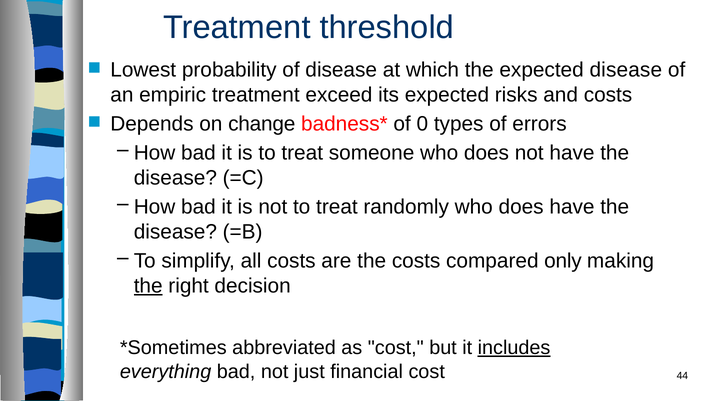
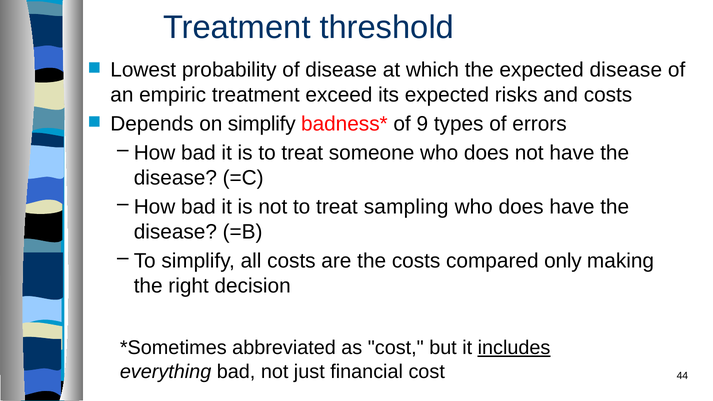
on change: change -> simplify
0: 0 -> 9
randomly: randomly -> sampling
the at (148, 286) underline: present -> none
